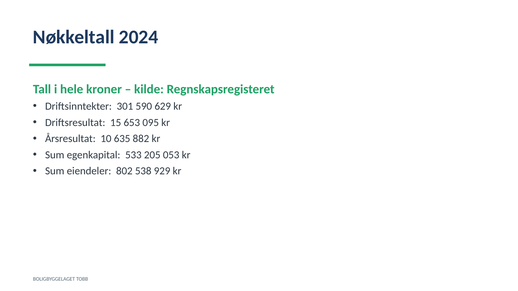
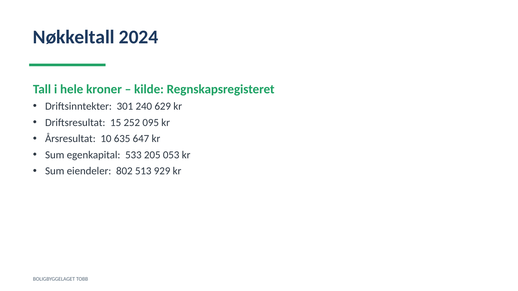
590: 590 -> 240
653: 653 -> 252
882: 882 -> 647
538: 538 -> 513
